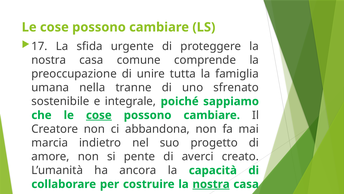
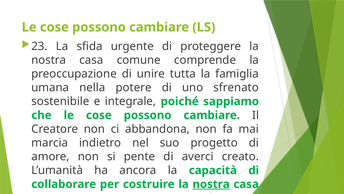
17: 17 -> 23
tranne: tranne -> potere
cose at (99, 115) underline: present -> none
